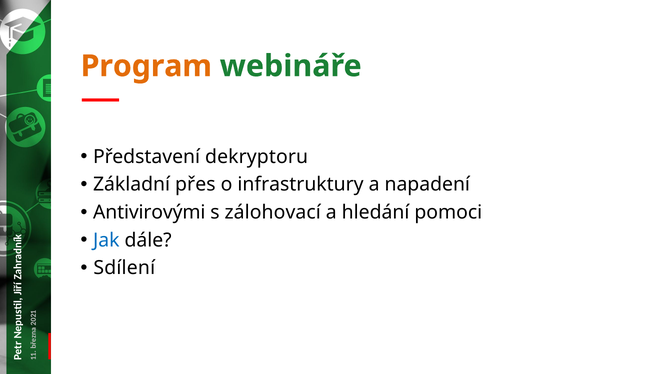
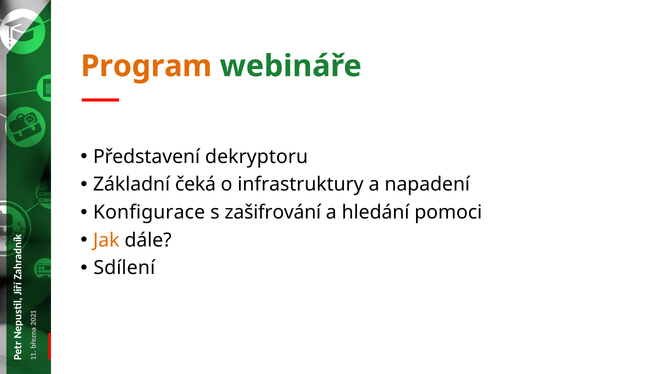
přes: přes -> čeká
Antivirovými: Antivirovými -> Konfigurace
zálohovací: zálohovací -> zašifrování
Jak colour: blue -> orange
